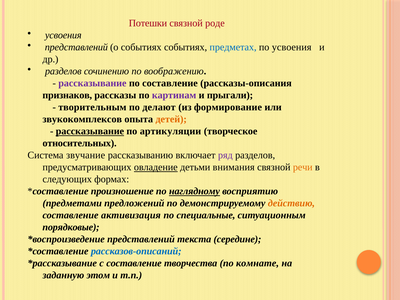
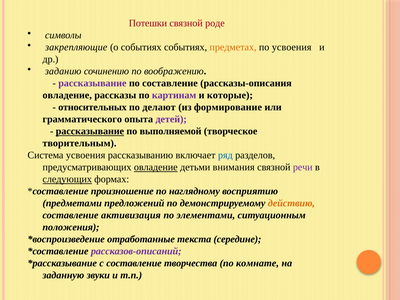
усвоения at (63, 35): усвоения -> символы
представлений at (76, 47): представлений -> закрепляющие
предметах colour: blue -> orange
разделов at (63, 71): разделов -> заданию
признаков at (67, 95): признаков -> овладение
прыгали: прыгали -> которые
творительным: творительным -> относительных
звукокомплексов: звукокомплексов -> грамматического
детей colour: orange -> purple
артикуляции: артикуляции -> выполняемой
относительных: относительных -> творительным
Система звучание: звучание -> усвоения
ряд colour: purple -> blue
речи colour: orange -> purple
следующих underline: none -> present
наглядному underline: present -> none
специальные: специальные -> элементами
порядковые: порядковые -> положения
представлений at (141, 239): представлений -> отработанные
рассказов-описаний colour: blue -> purple
этом: этом -> звуки
